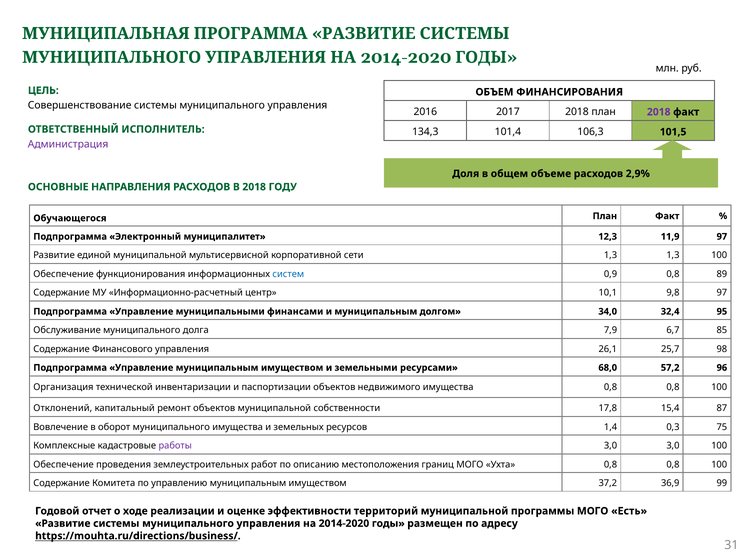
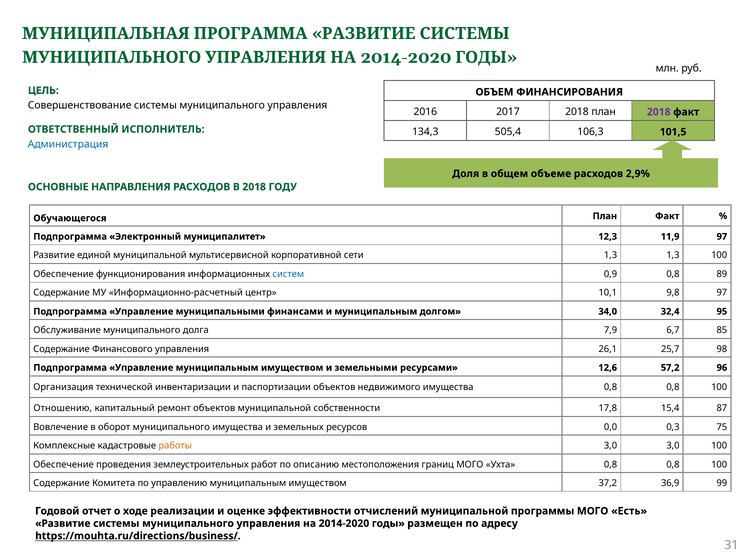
101,4: 101,4 -> 505,4
Администрация colour: purple -> blue
68,0: 68,0 -> 12,6
Отклонений: Отклонений -> Отношению
1,4: 1,4 -> 0,0
работы colour: purple -> orange
территорий: территорий -> отчислений
